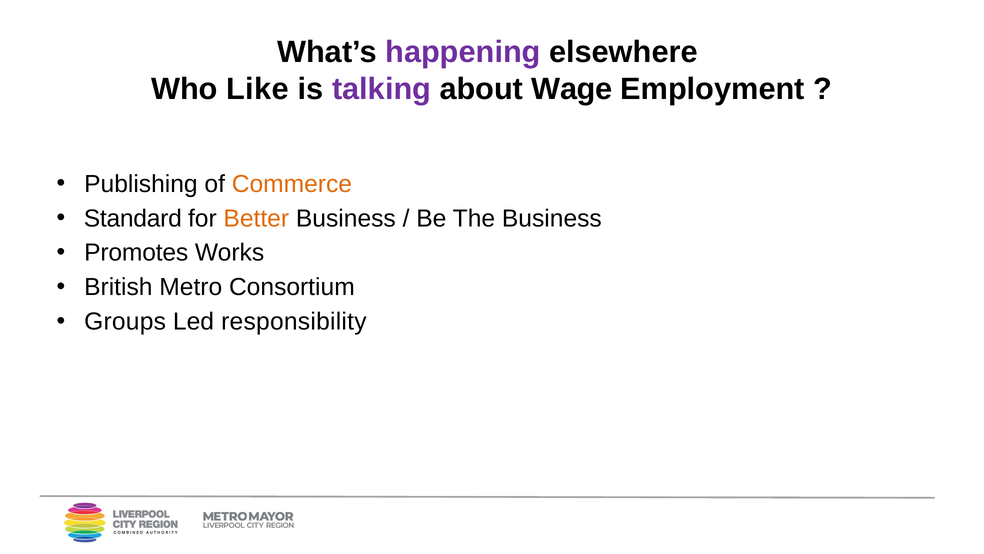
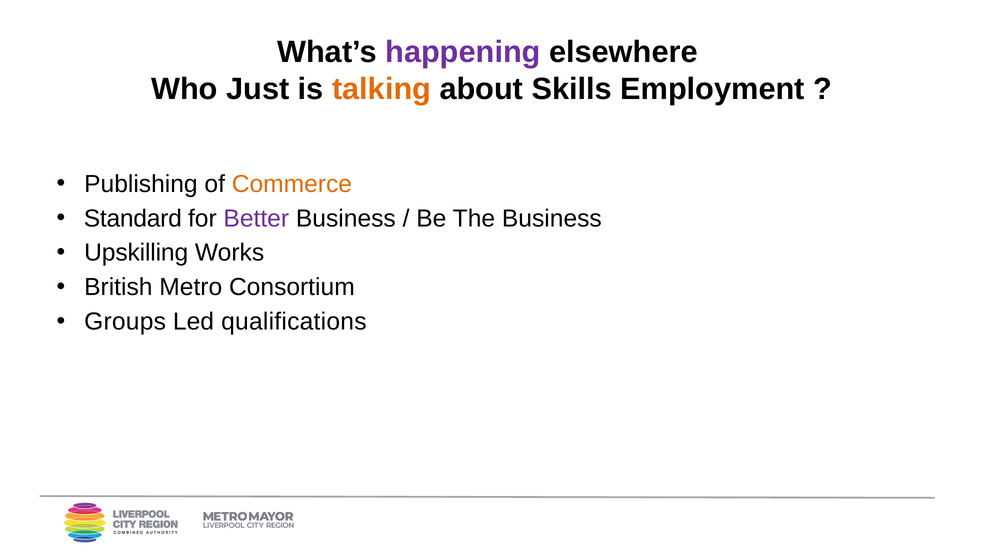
Like: Like -> Just
talking colour: purple -> orange
Wage: Wage -> Skills
Better colour: orange -> purple
Promotes: Promotes -> Upskilling
responsibility: responsibility -> qualifications
